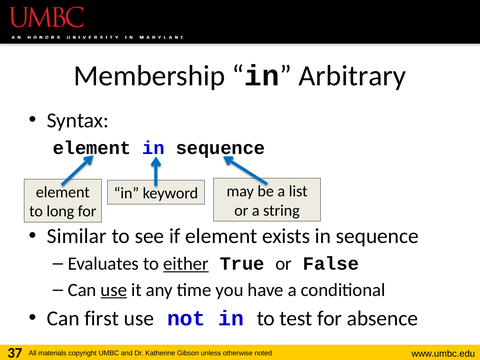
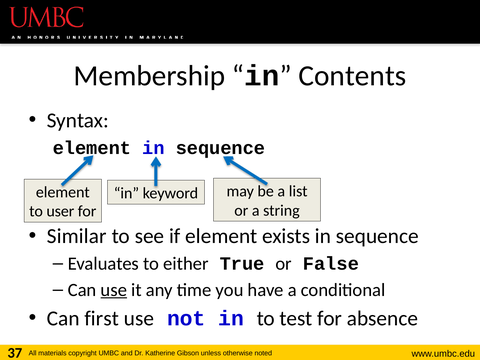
Arbitrary: Arbitrary -> Contents
long: long -> user
either underline: present -> none
